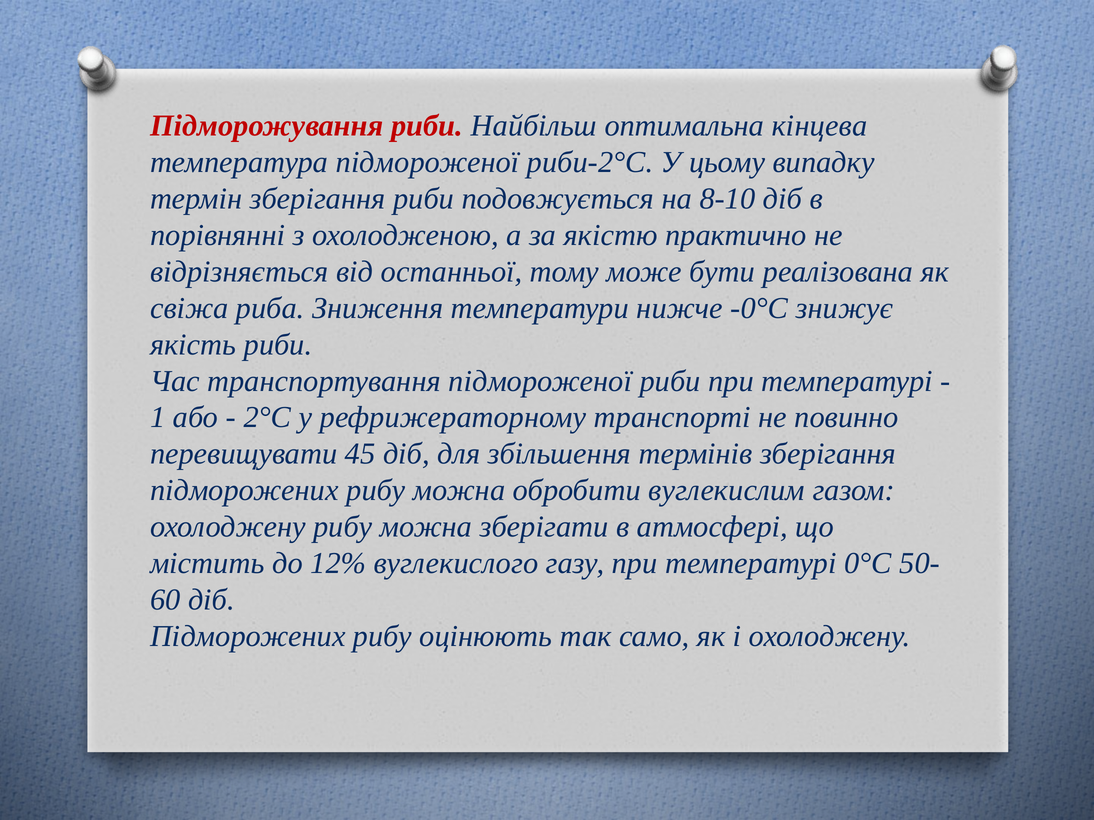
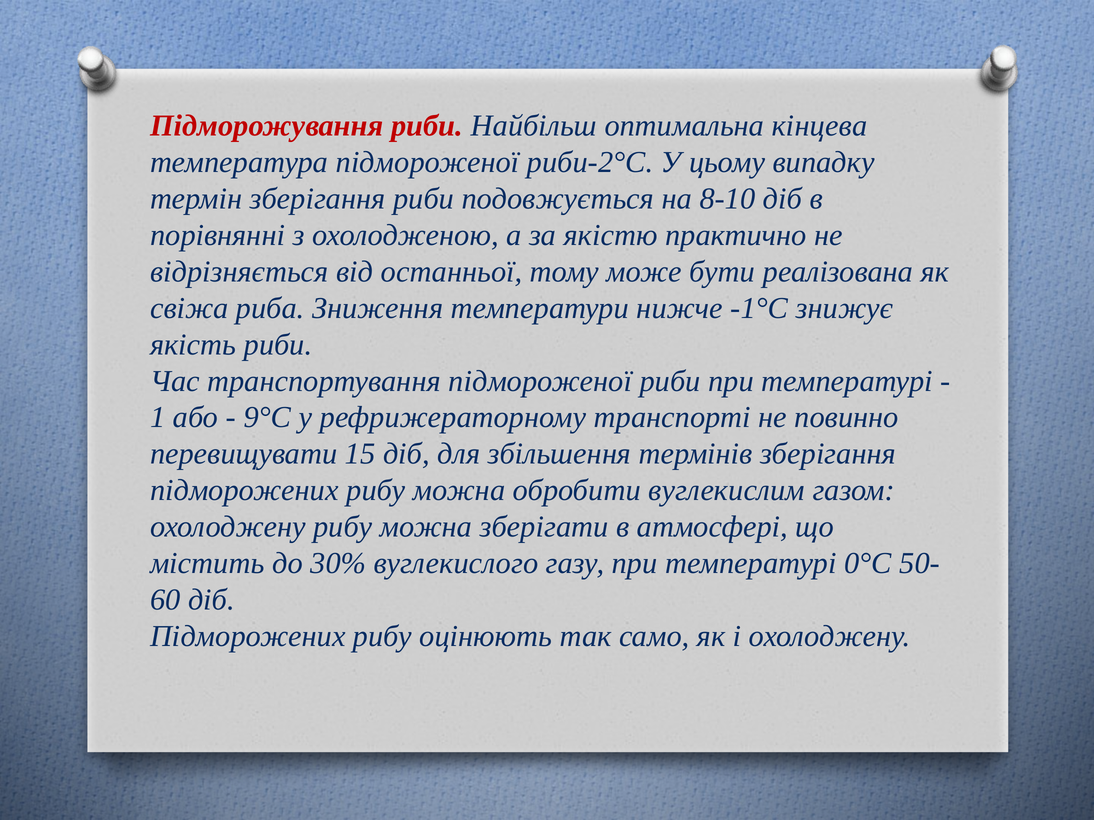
-0°С: -0°С -> -1°С
2°С: 2°С -> 9°С
45: 45 -> 15
12%: 12% -> 30%
